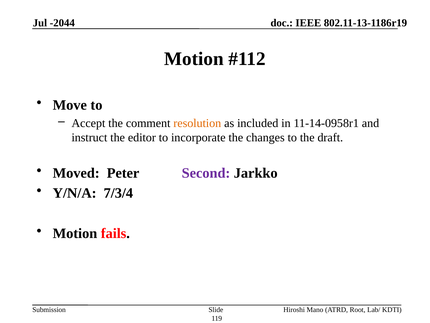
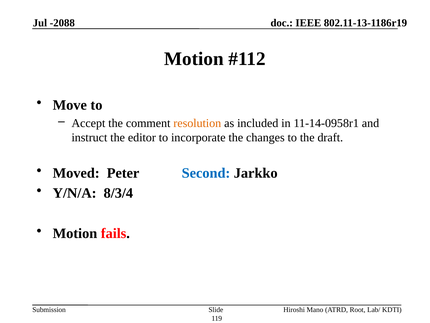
-2044: -2044 -> -2088
Second colour: purple -> blue
7/3/4: 7/3/4 -> 8/3/4
